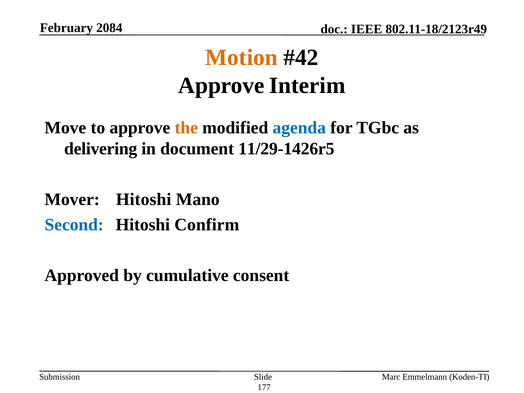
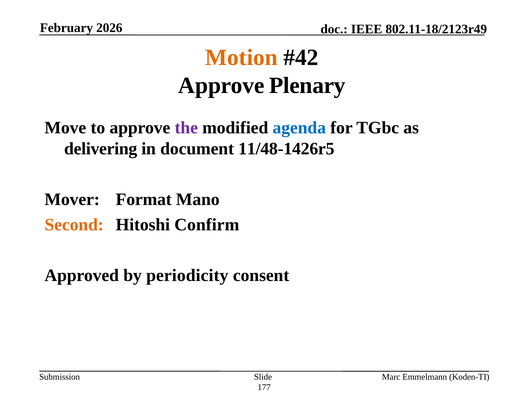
2084: 2084 -> 2026
Interim: Interim -> Plenary
the colour: orange -> purple
11/29-1426r5: 11/29-1426r5 -> 11/48-1426r5
Mover Hitoshi: Hitoshi -> Format
Second colour: blue -> orange
cumulative: cumulative -> periodicity
